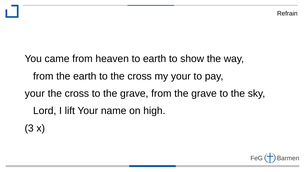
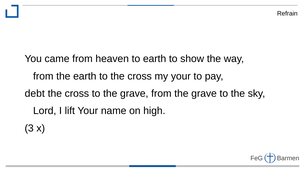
your at (35, 93): your -> debt
